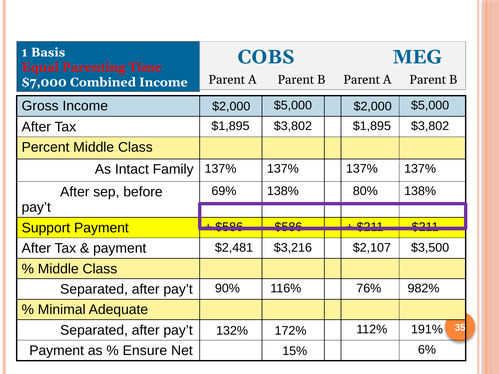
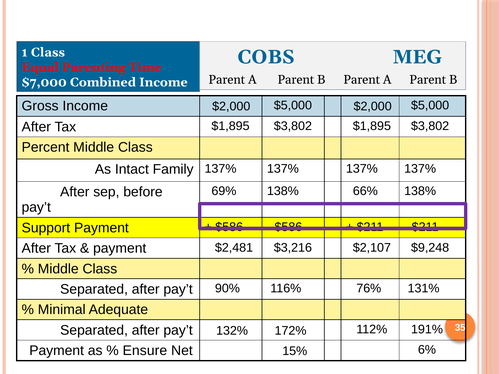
1 Basis: Basis -> Class
80%: 80% -> 66%
$3,500: $3,500 -> $9,248
982%: 982% -> 131%
